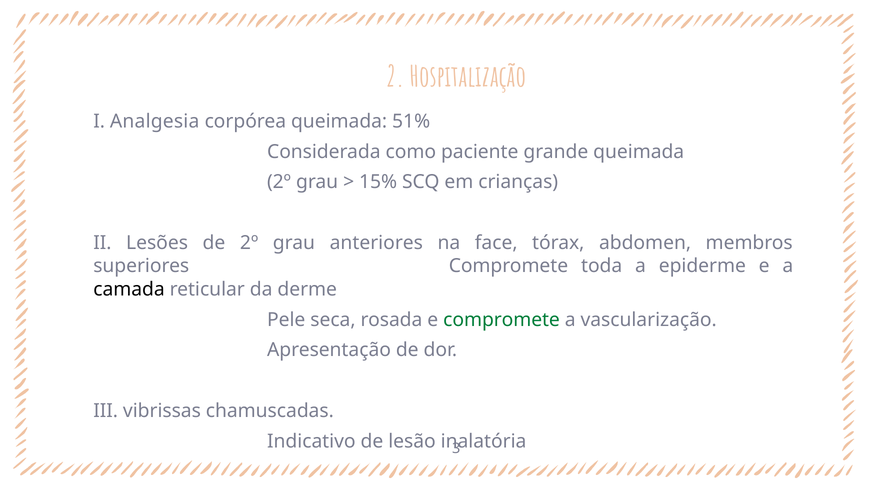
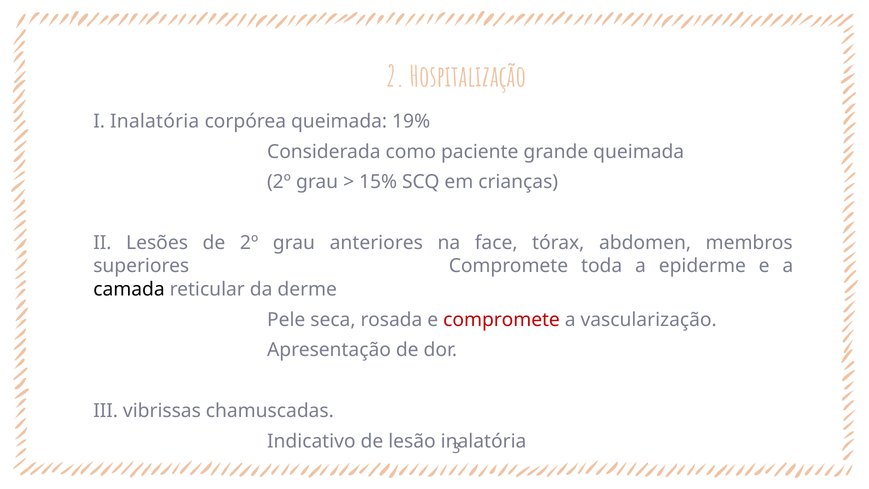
I Analgesia: Analgesia -> Inalatória
51%: 51% -> 19%
compromete at (502, 320) colour: green -> red
